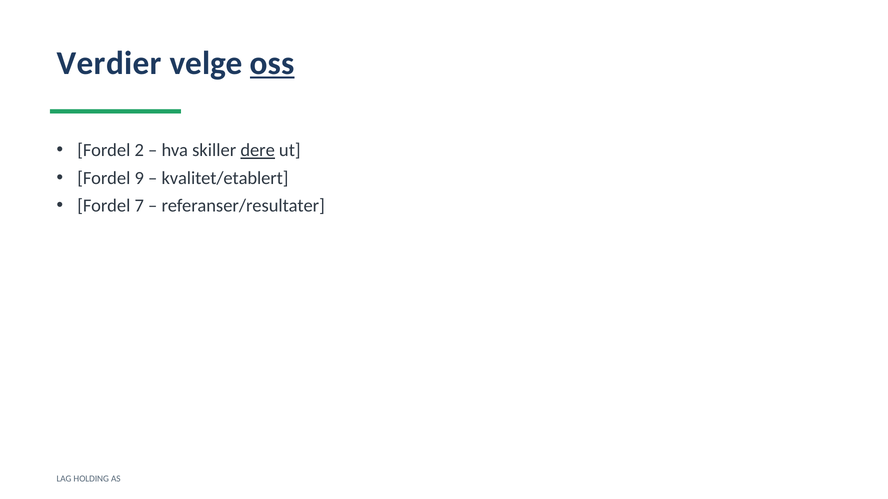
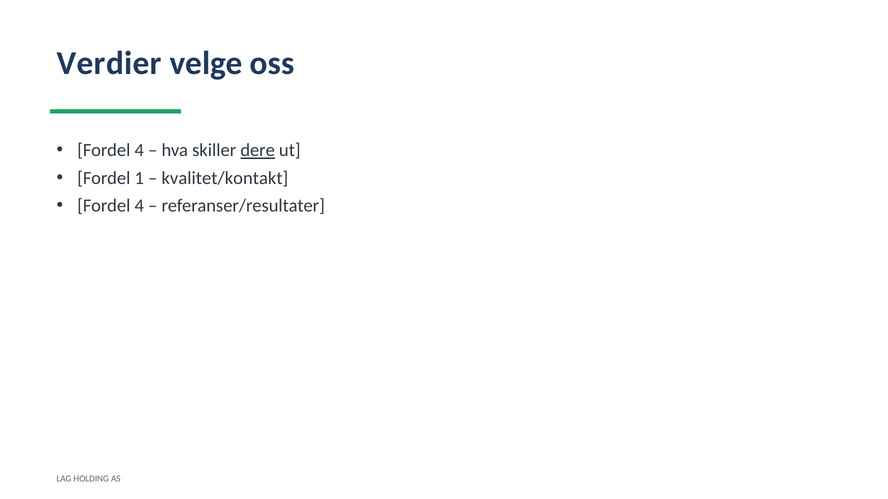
oss underline: present -> none
2 at (139, 150): 2 -> 4
9: 9 -> 1
kvalitet/etablert: kvalitet/etablert -> kvalitet/kontakt
7 at (139, 206): 7 -> 4
